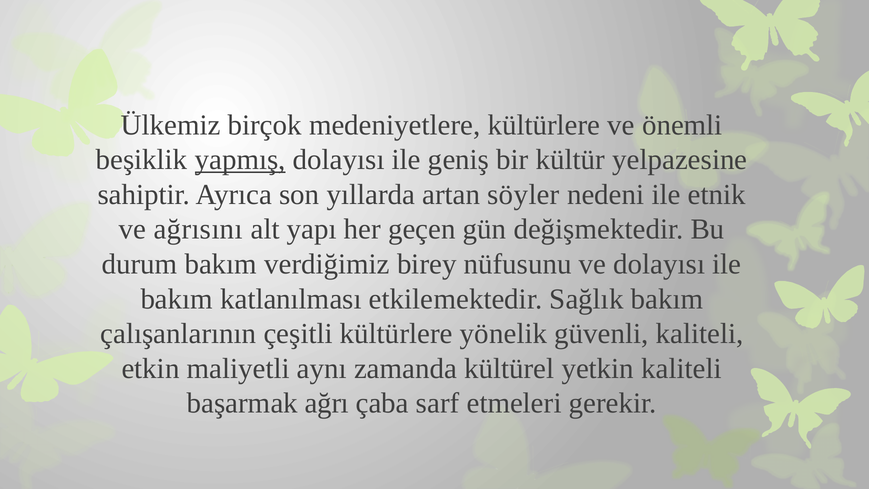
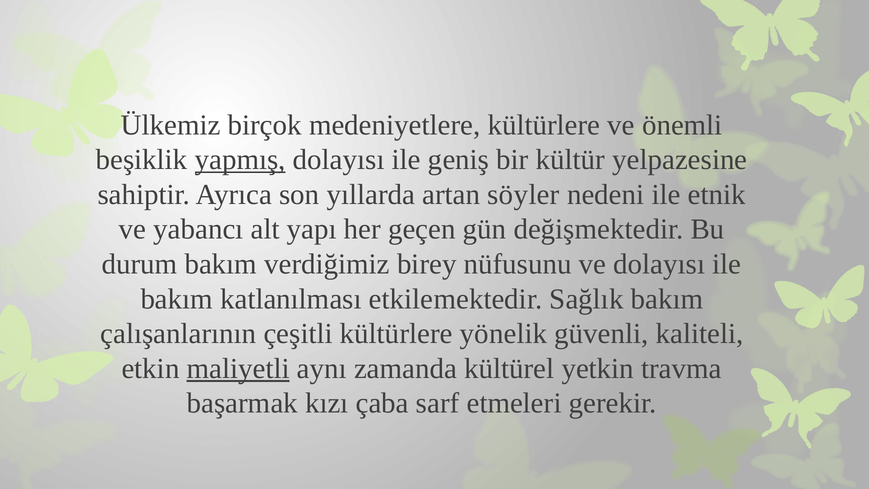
ağrısını: ağrısını -> yabancı
maliyetli underline: none -> present
yetkin kaliteli: kaliteli -> travma
ağrı: ağrı -> kızı
